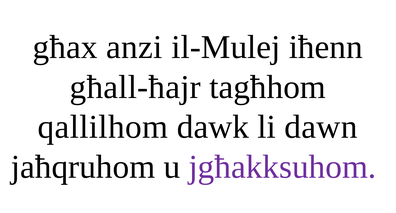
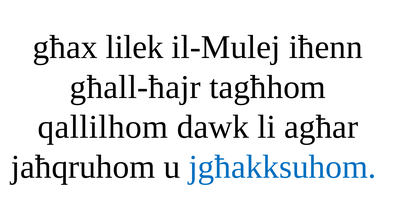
anzi: anzi -> lilek
dawn: dawn -> agħar
jgħakksuhom colour: purple -> blue
